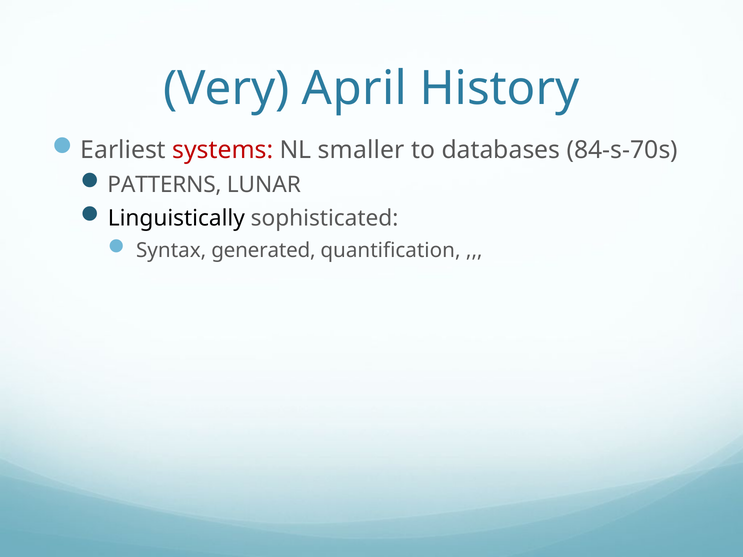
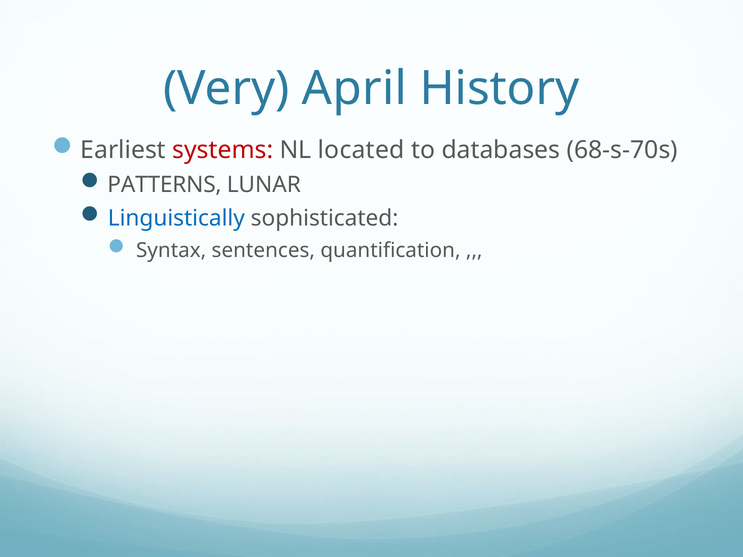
smaller: smaller -> located
84-s-70s: 84-s-70s -> 68-s-70s
Linguistically colour: black -> blue
generated: generated -> sentences
